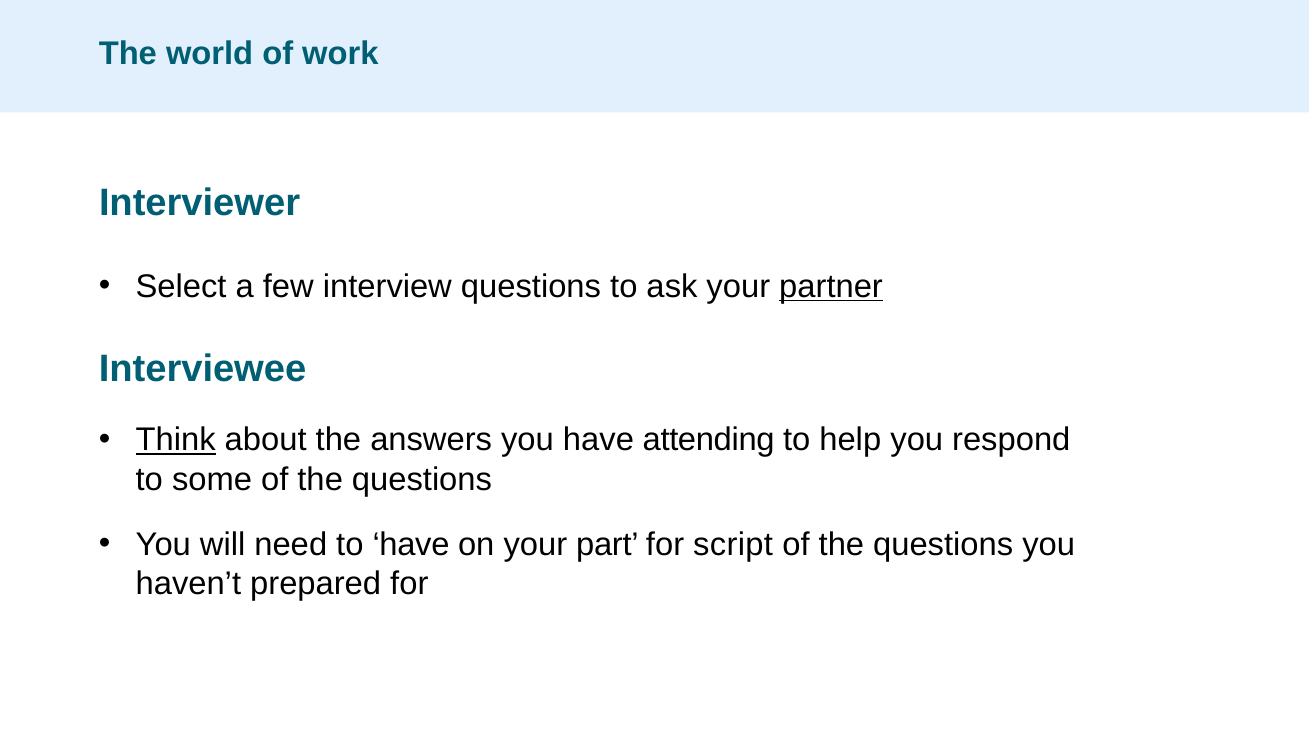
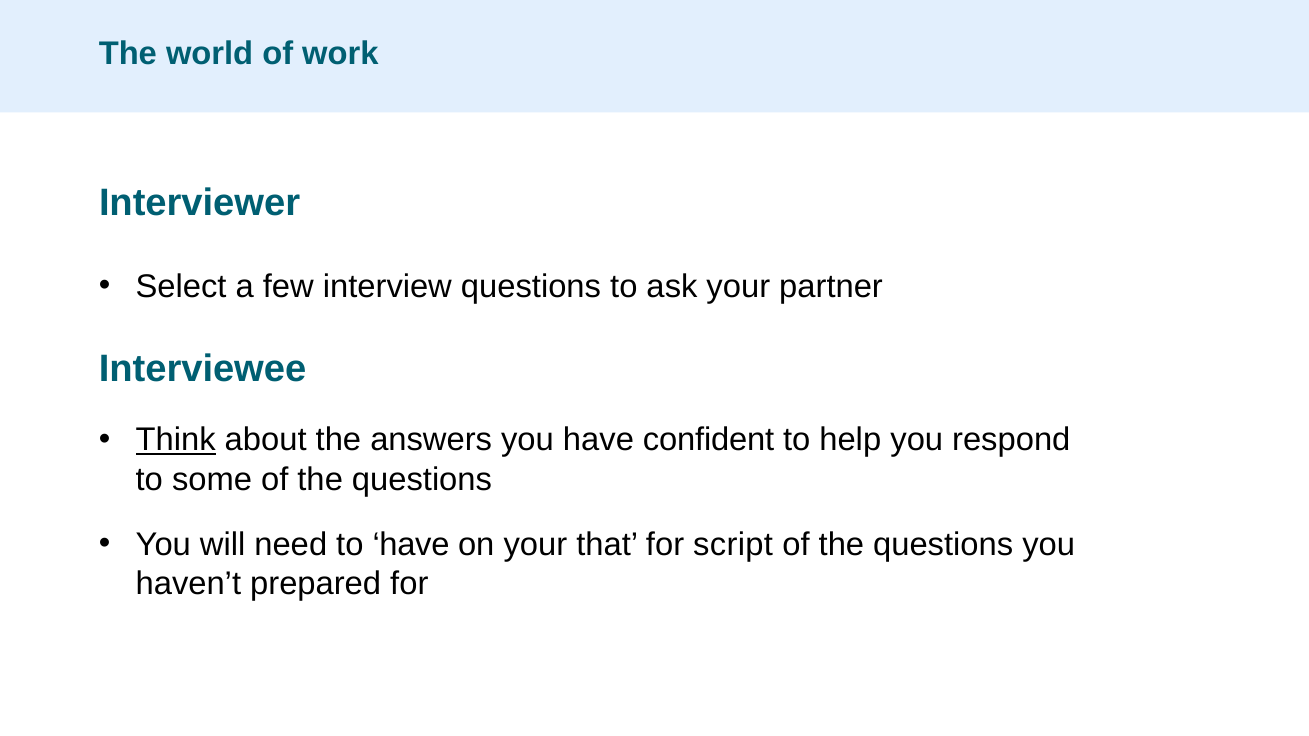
partner underline: present -> none
attending: attending -> confident
part: part -> that
